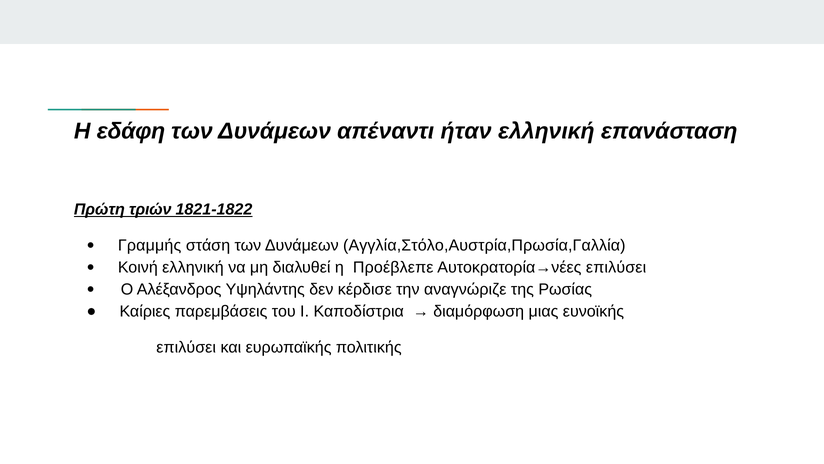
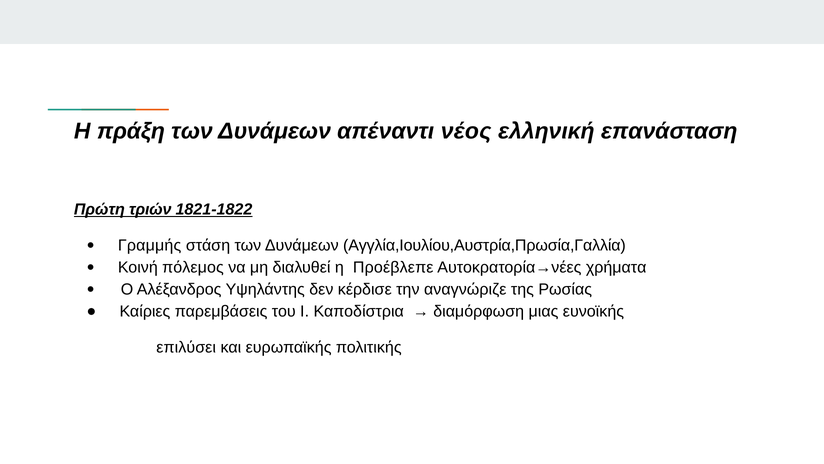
εδάφη: εδάφη -> πράξη
ήταν: ήταν -> νέος
Αγγλία,Στόλο,Αυστρία,Πρωσία,Γαλλία: Αγγλία,Στόλο,Αυστρία,Πρωσία,Γαλλία -> Αγγλία,Ιουλίου,Αυστρία,Πρωσία,Γαλλία
Κοινή ελληνική: ελληνική -> πόλεμος
Αυτοκρατορία→νέες επιλύσει: επιλύσει -> χρήματα
